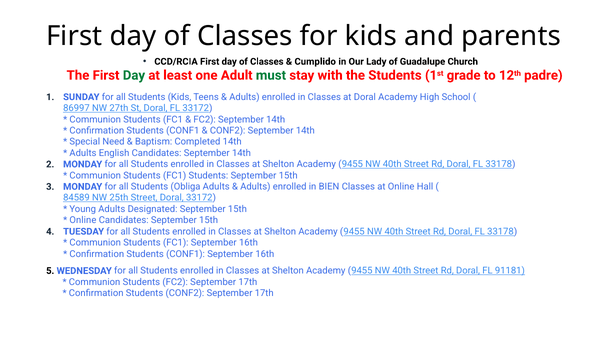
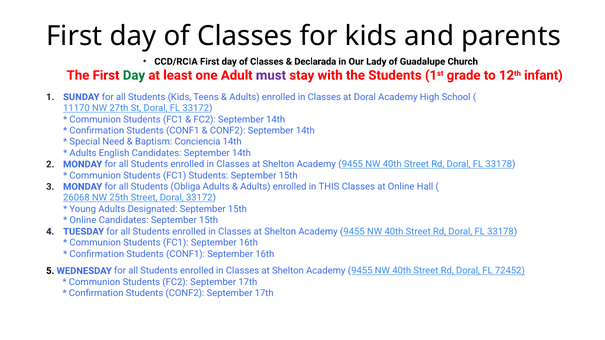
Cumplido: Cumplido -> Declarada
must colour: green -> purple
padre: padre -> infant
86997: 86997 -> 11170
Completed: Completed -> Conciencia
BIEN: BIEN -> THIS
84589: 84589 -> 26068
91181: 91181 -> 72452
